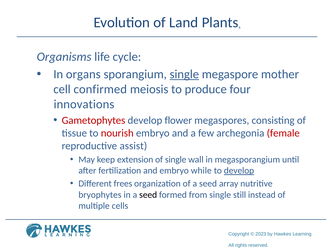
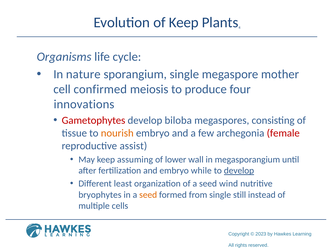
of Land: Land -> Keep
organs: organs -> nature
single at (184, 74) underline: present -> none
flower: flower -> biloba
nourish colour: red -> orange
extension: extension -> assuming
of single: single -> lower
frees: frees -> least
array: array -> wind
seed at (148, 195) colour: black -> orange
